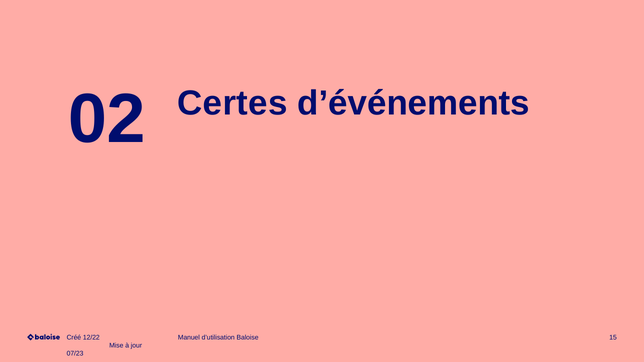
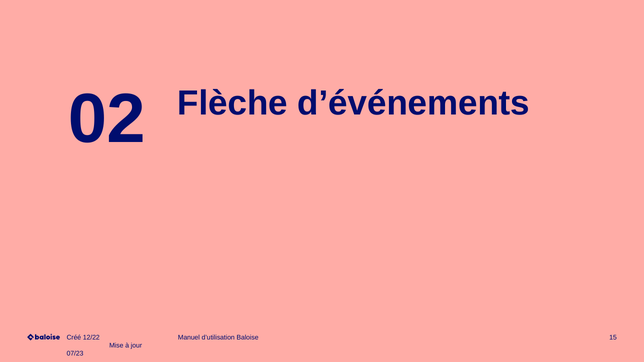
Certes: Certes -> Flèche
